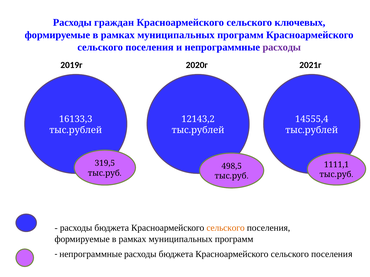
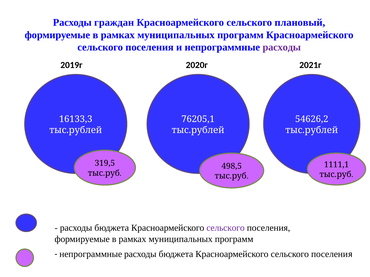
ключевых: ключевых -> плановый
12143,2: 12143,2 -> 76205,1
14555,4: 14555,4 -> 54626,2
сельского at (226, 228) colour: orange -> purple
